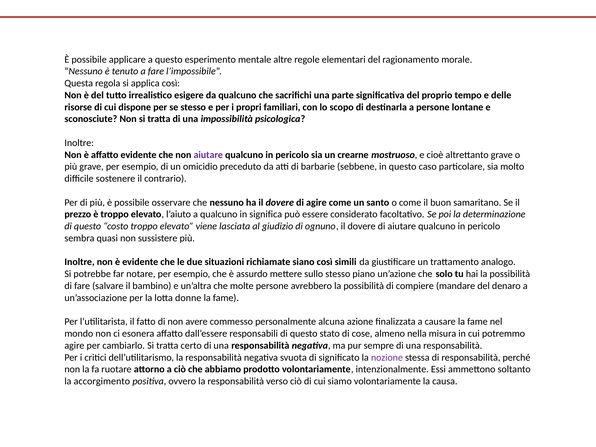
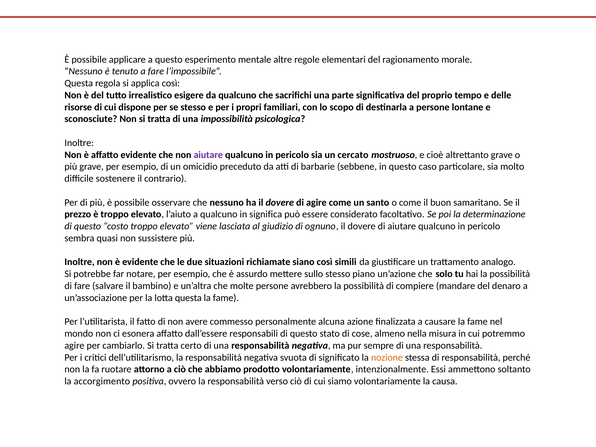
crearne: crearne -> cercato
lotta donne: donne -> questa
nozione colour: purple -> orange
